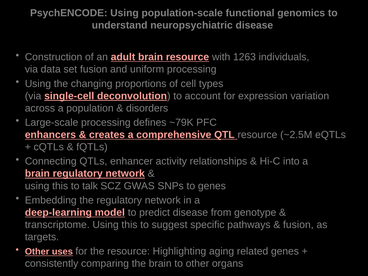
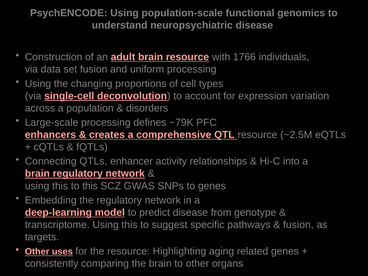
1263: 1263 -> 1766
to talk: talk -> this
